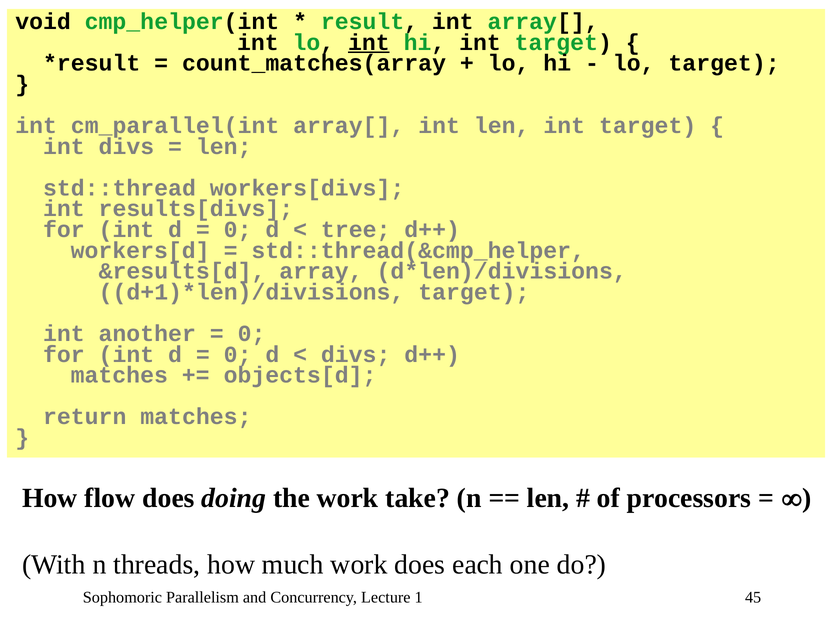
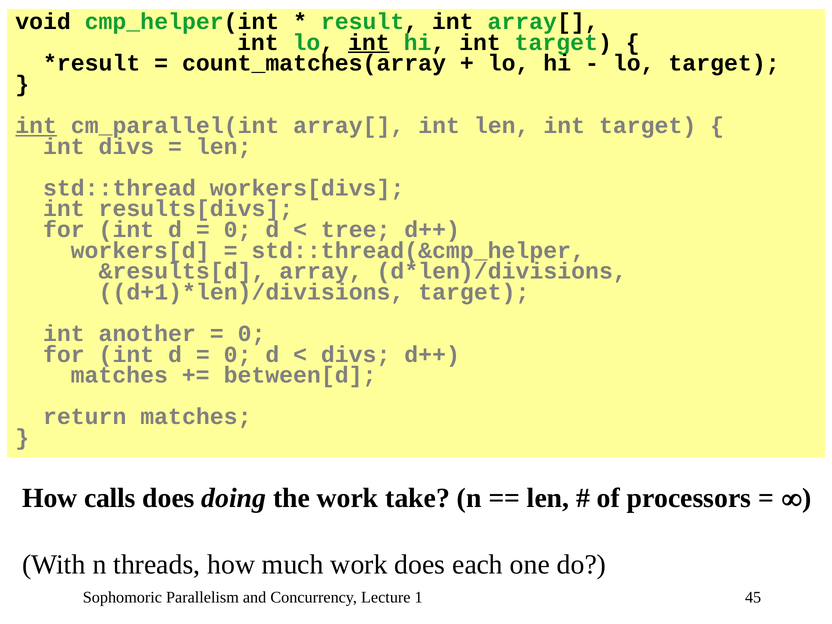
int at (36, 126) underline: none -> present
objects[d: objects[d -> between[d
flow: flow -> calls
